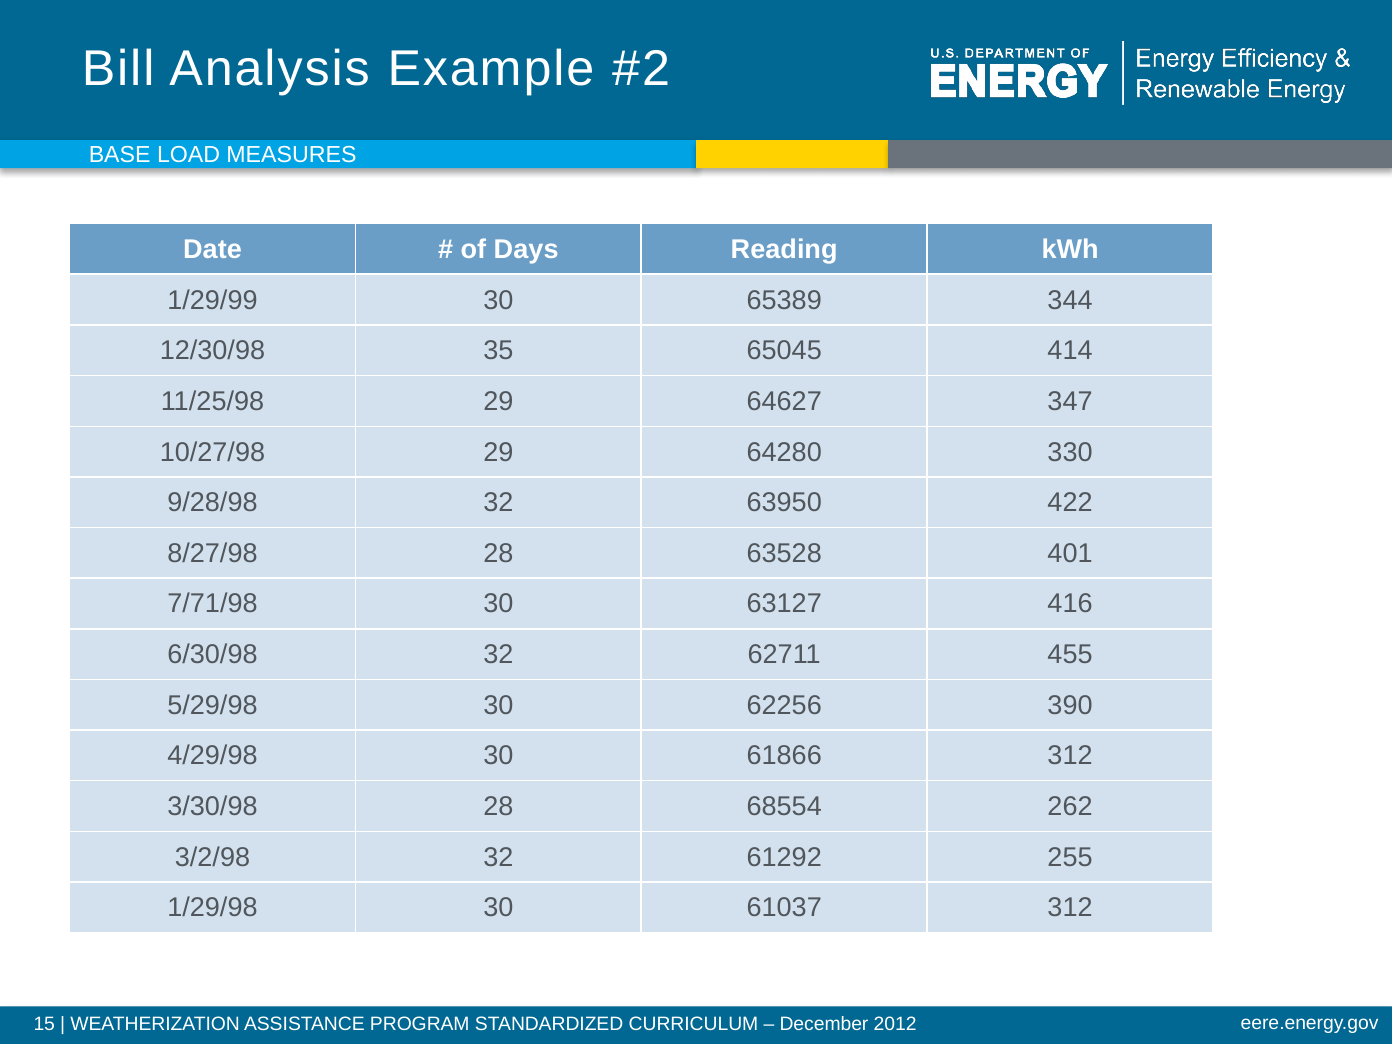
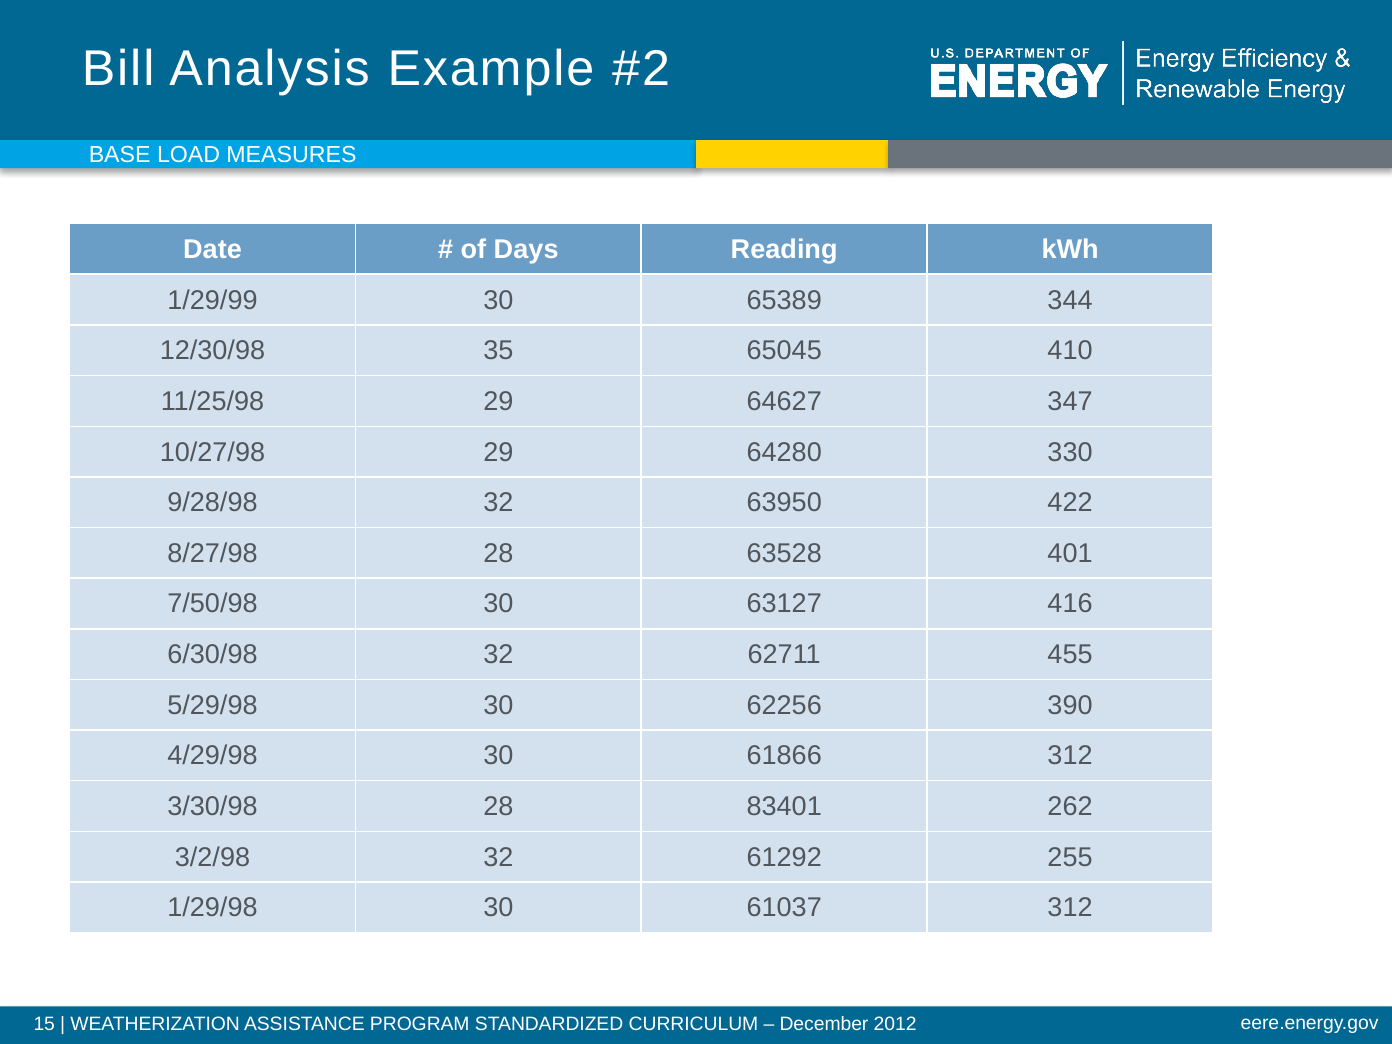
414: 414 -> 410
7/71/98: 7/71/98 -> 7/50/98
68554: 68554 -> 83401
